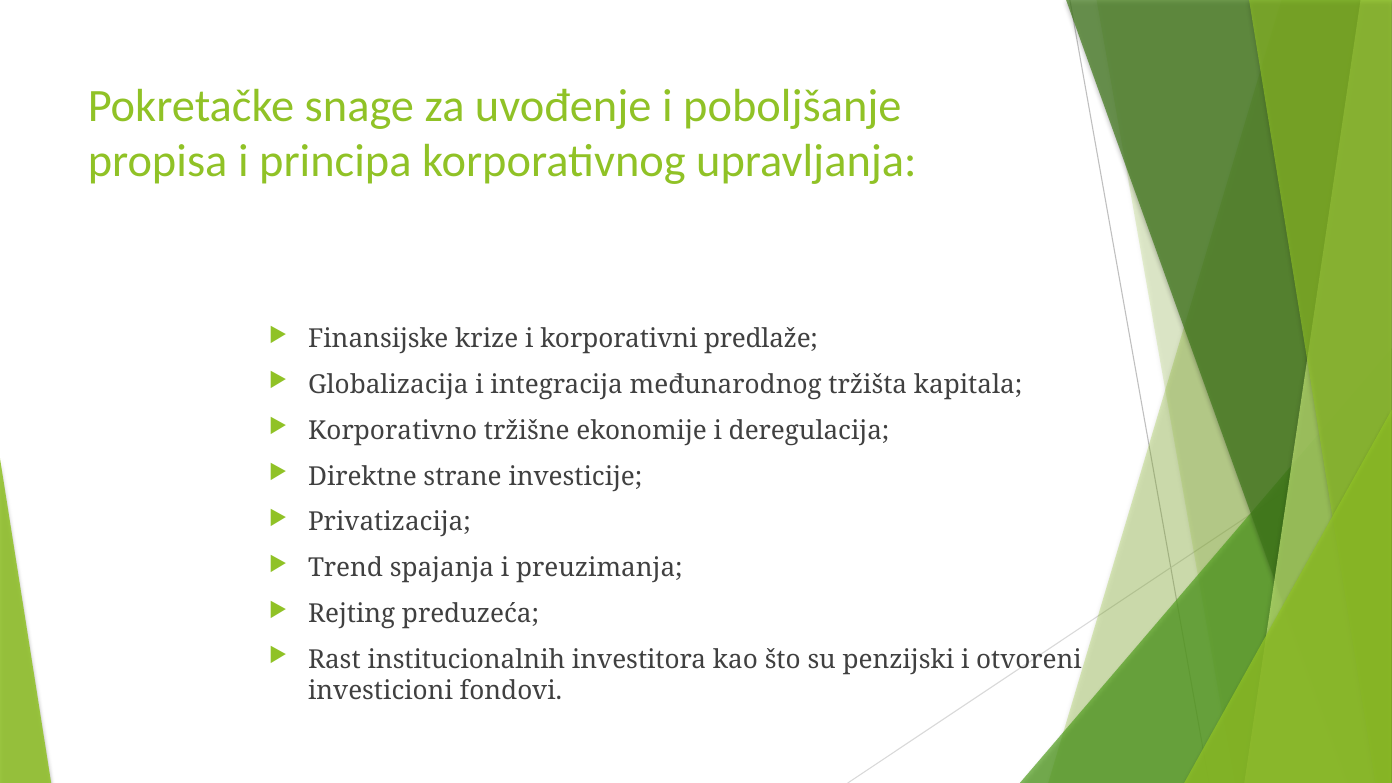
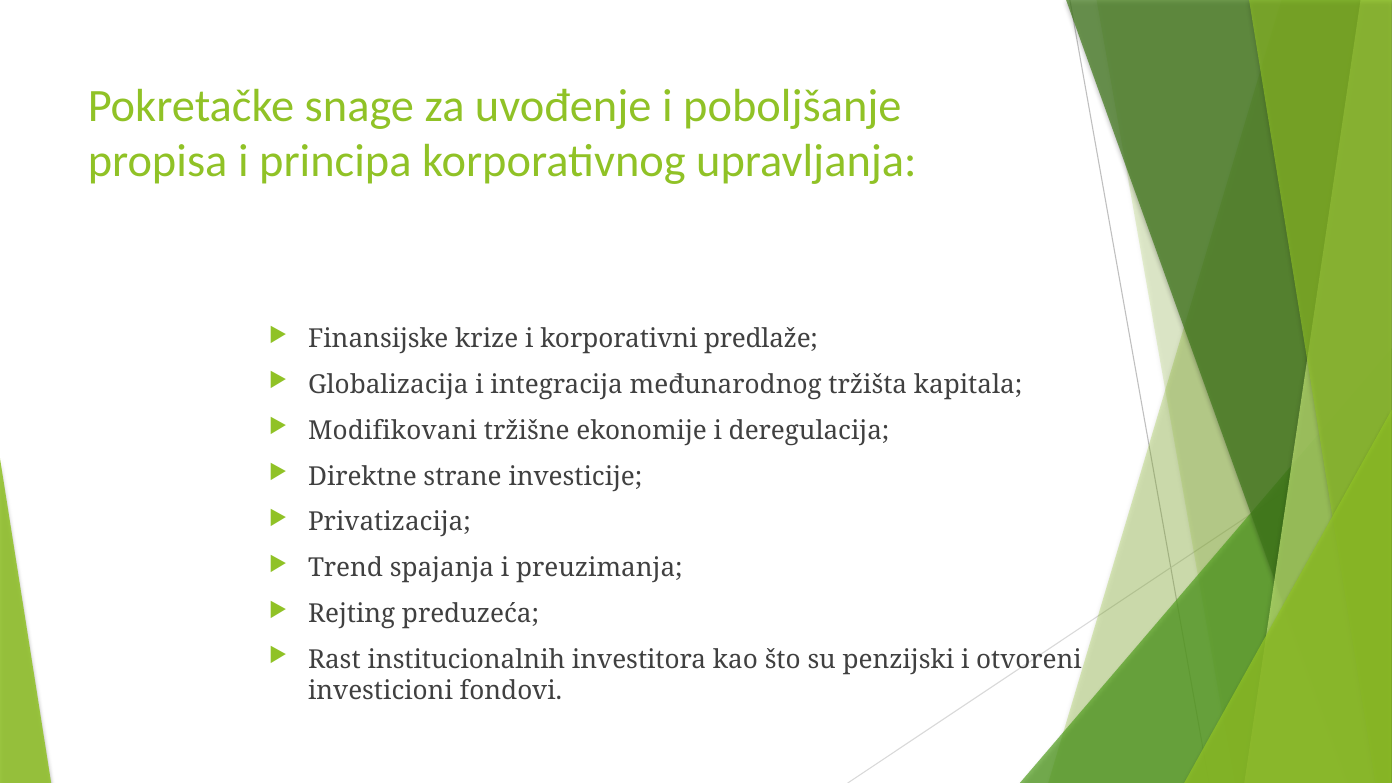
Korporativno: Korporativno -> Modifikovani
